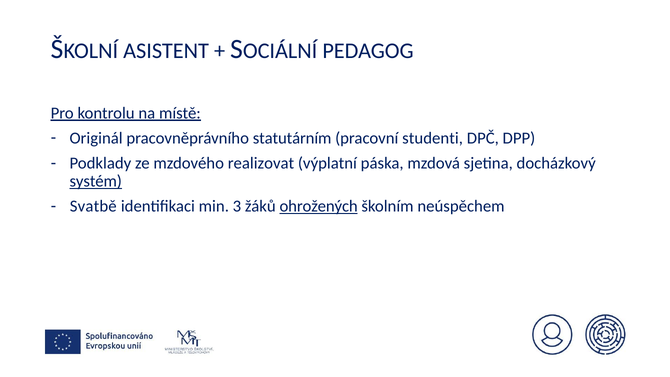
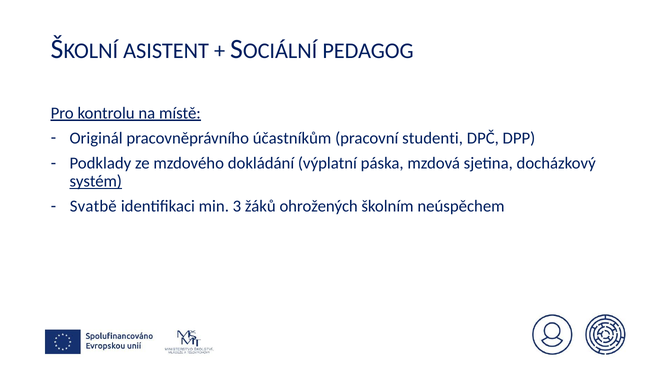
statutárním: statutárním -> účastníkům
realizovat: realizovat -> dokládání
ohrožených underline: present -> none
